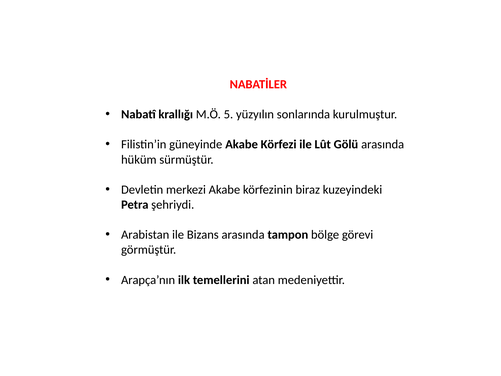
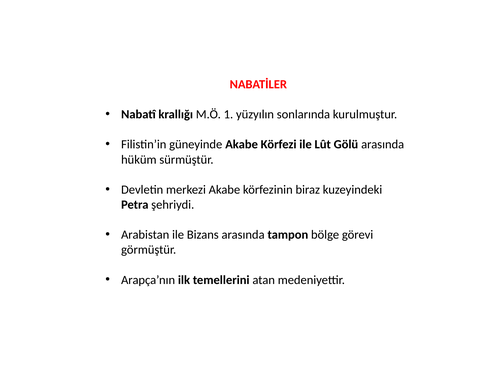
5: 5 -> 1
